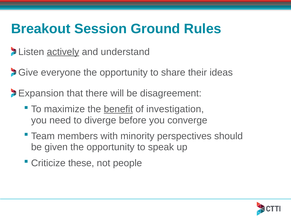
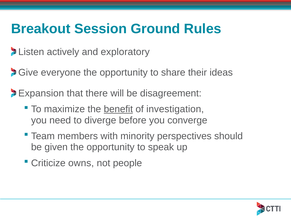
actively underline: present -> none
understand: understand -> exploratory
these: these -> owns
